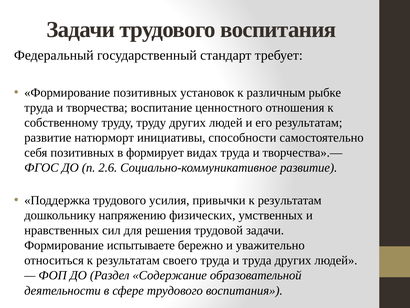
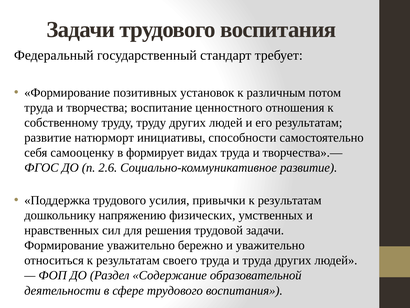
рыбке: рыбке -> потом
себя позитивных: позитивных -> самооценку
Формирование испытываете: испытываете -> уважительно
